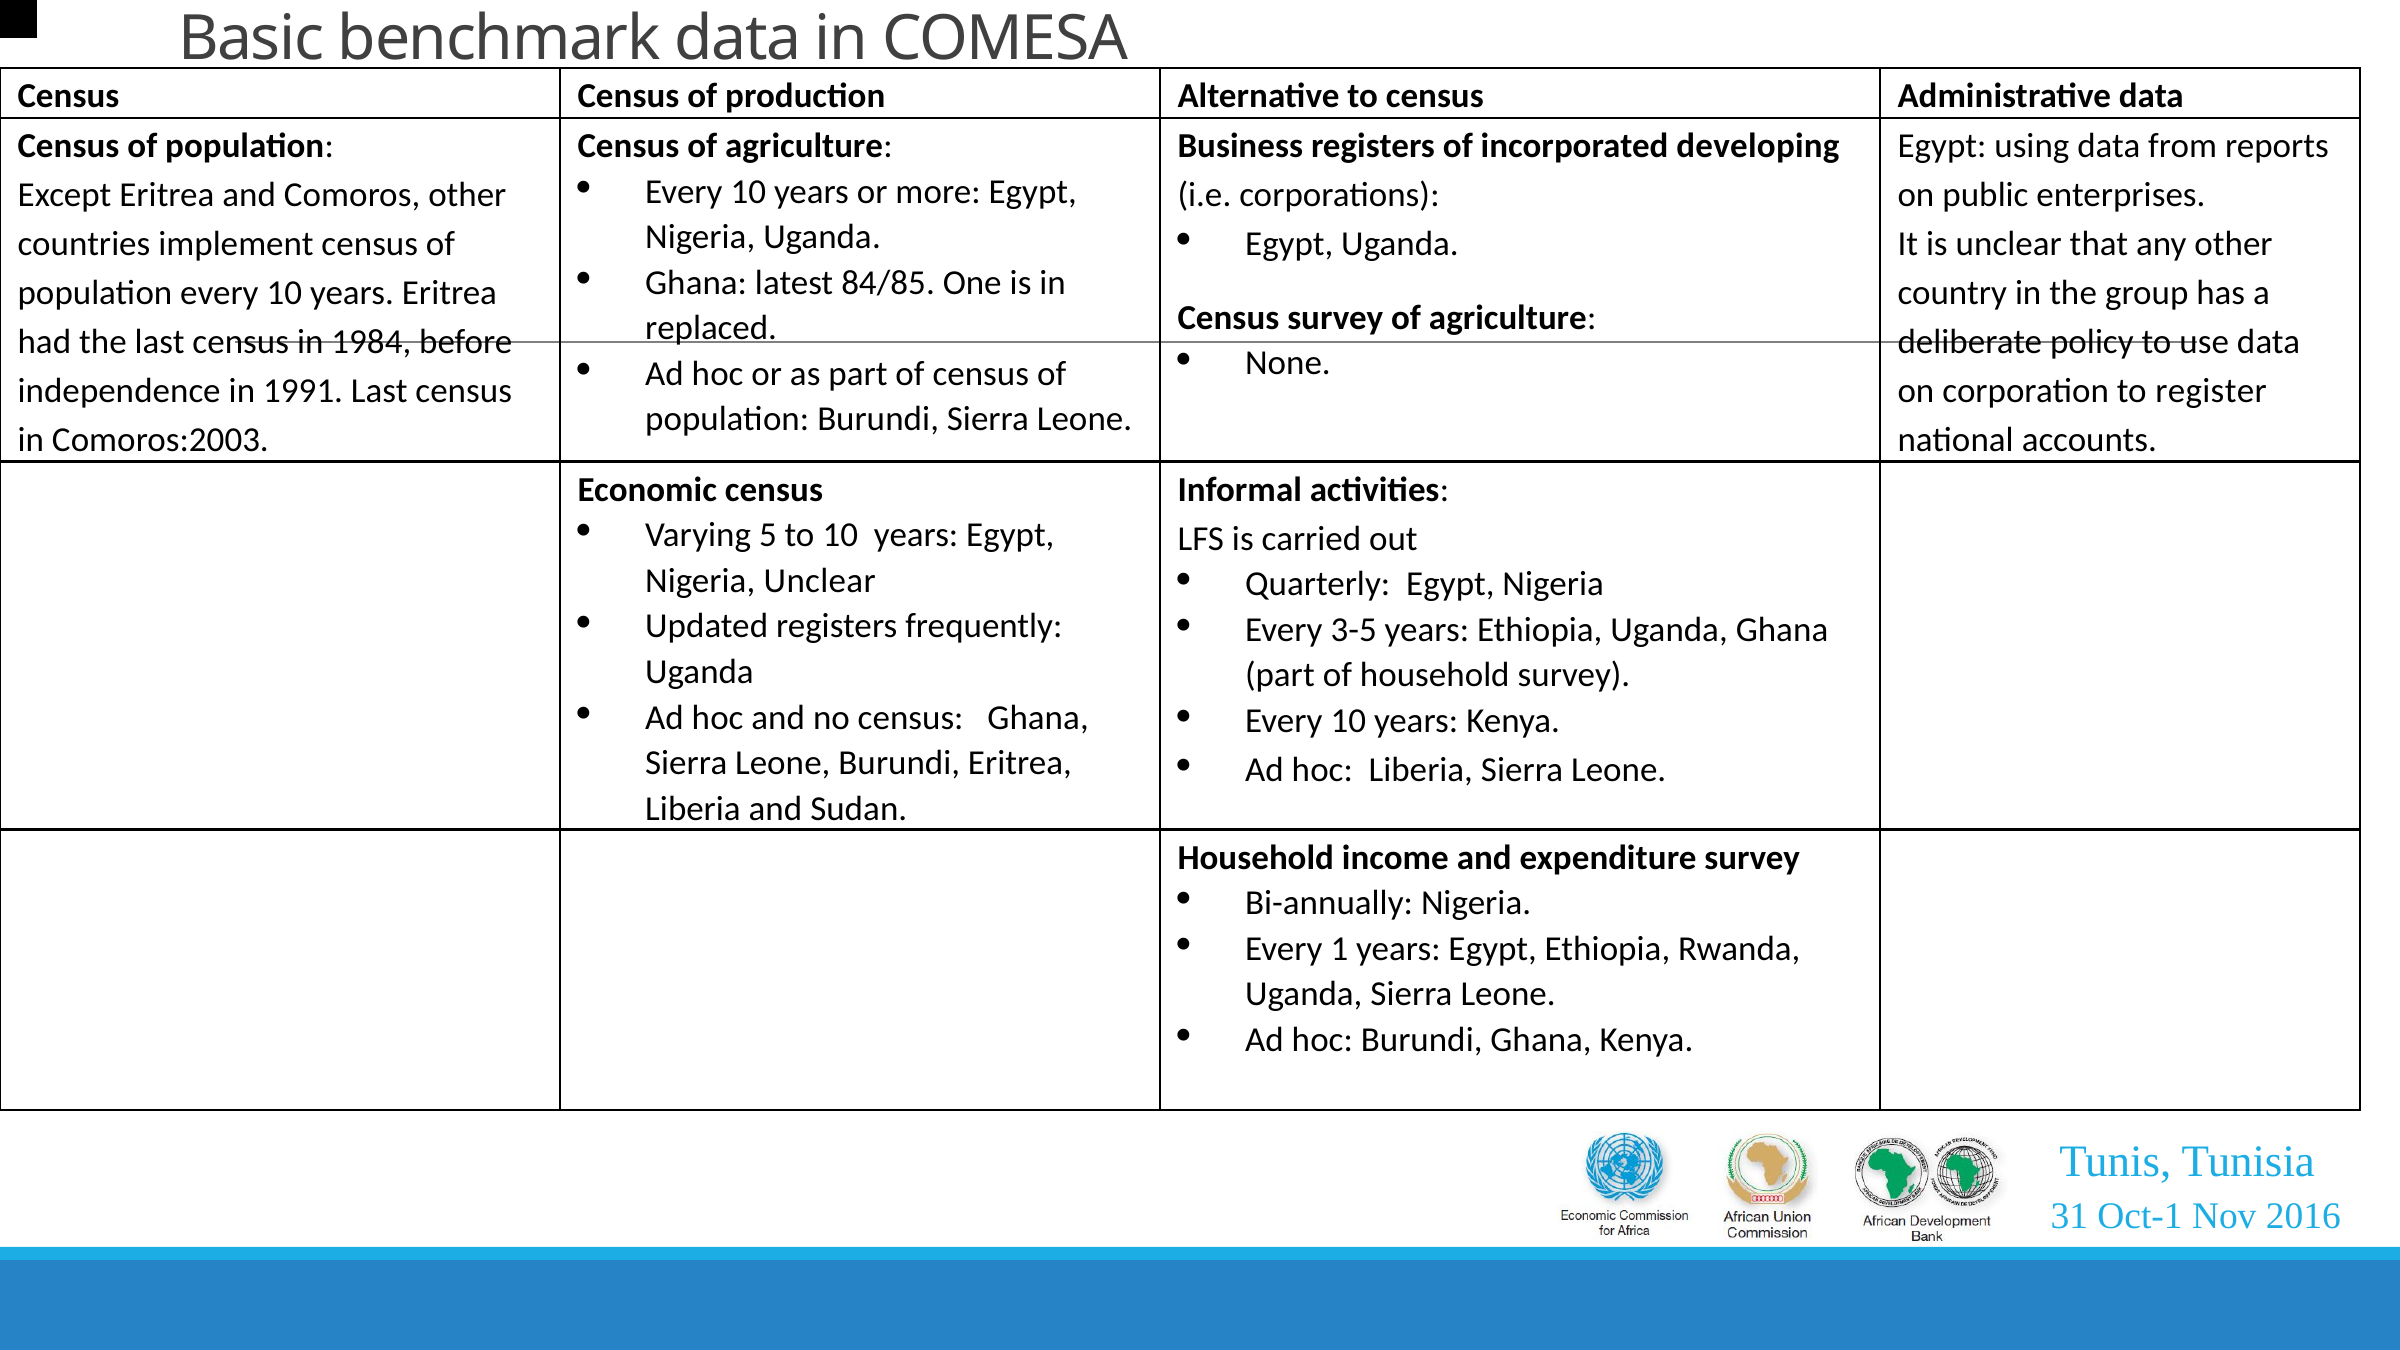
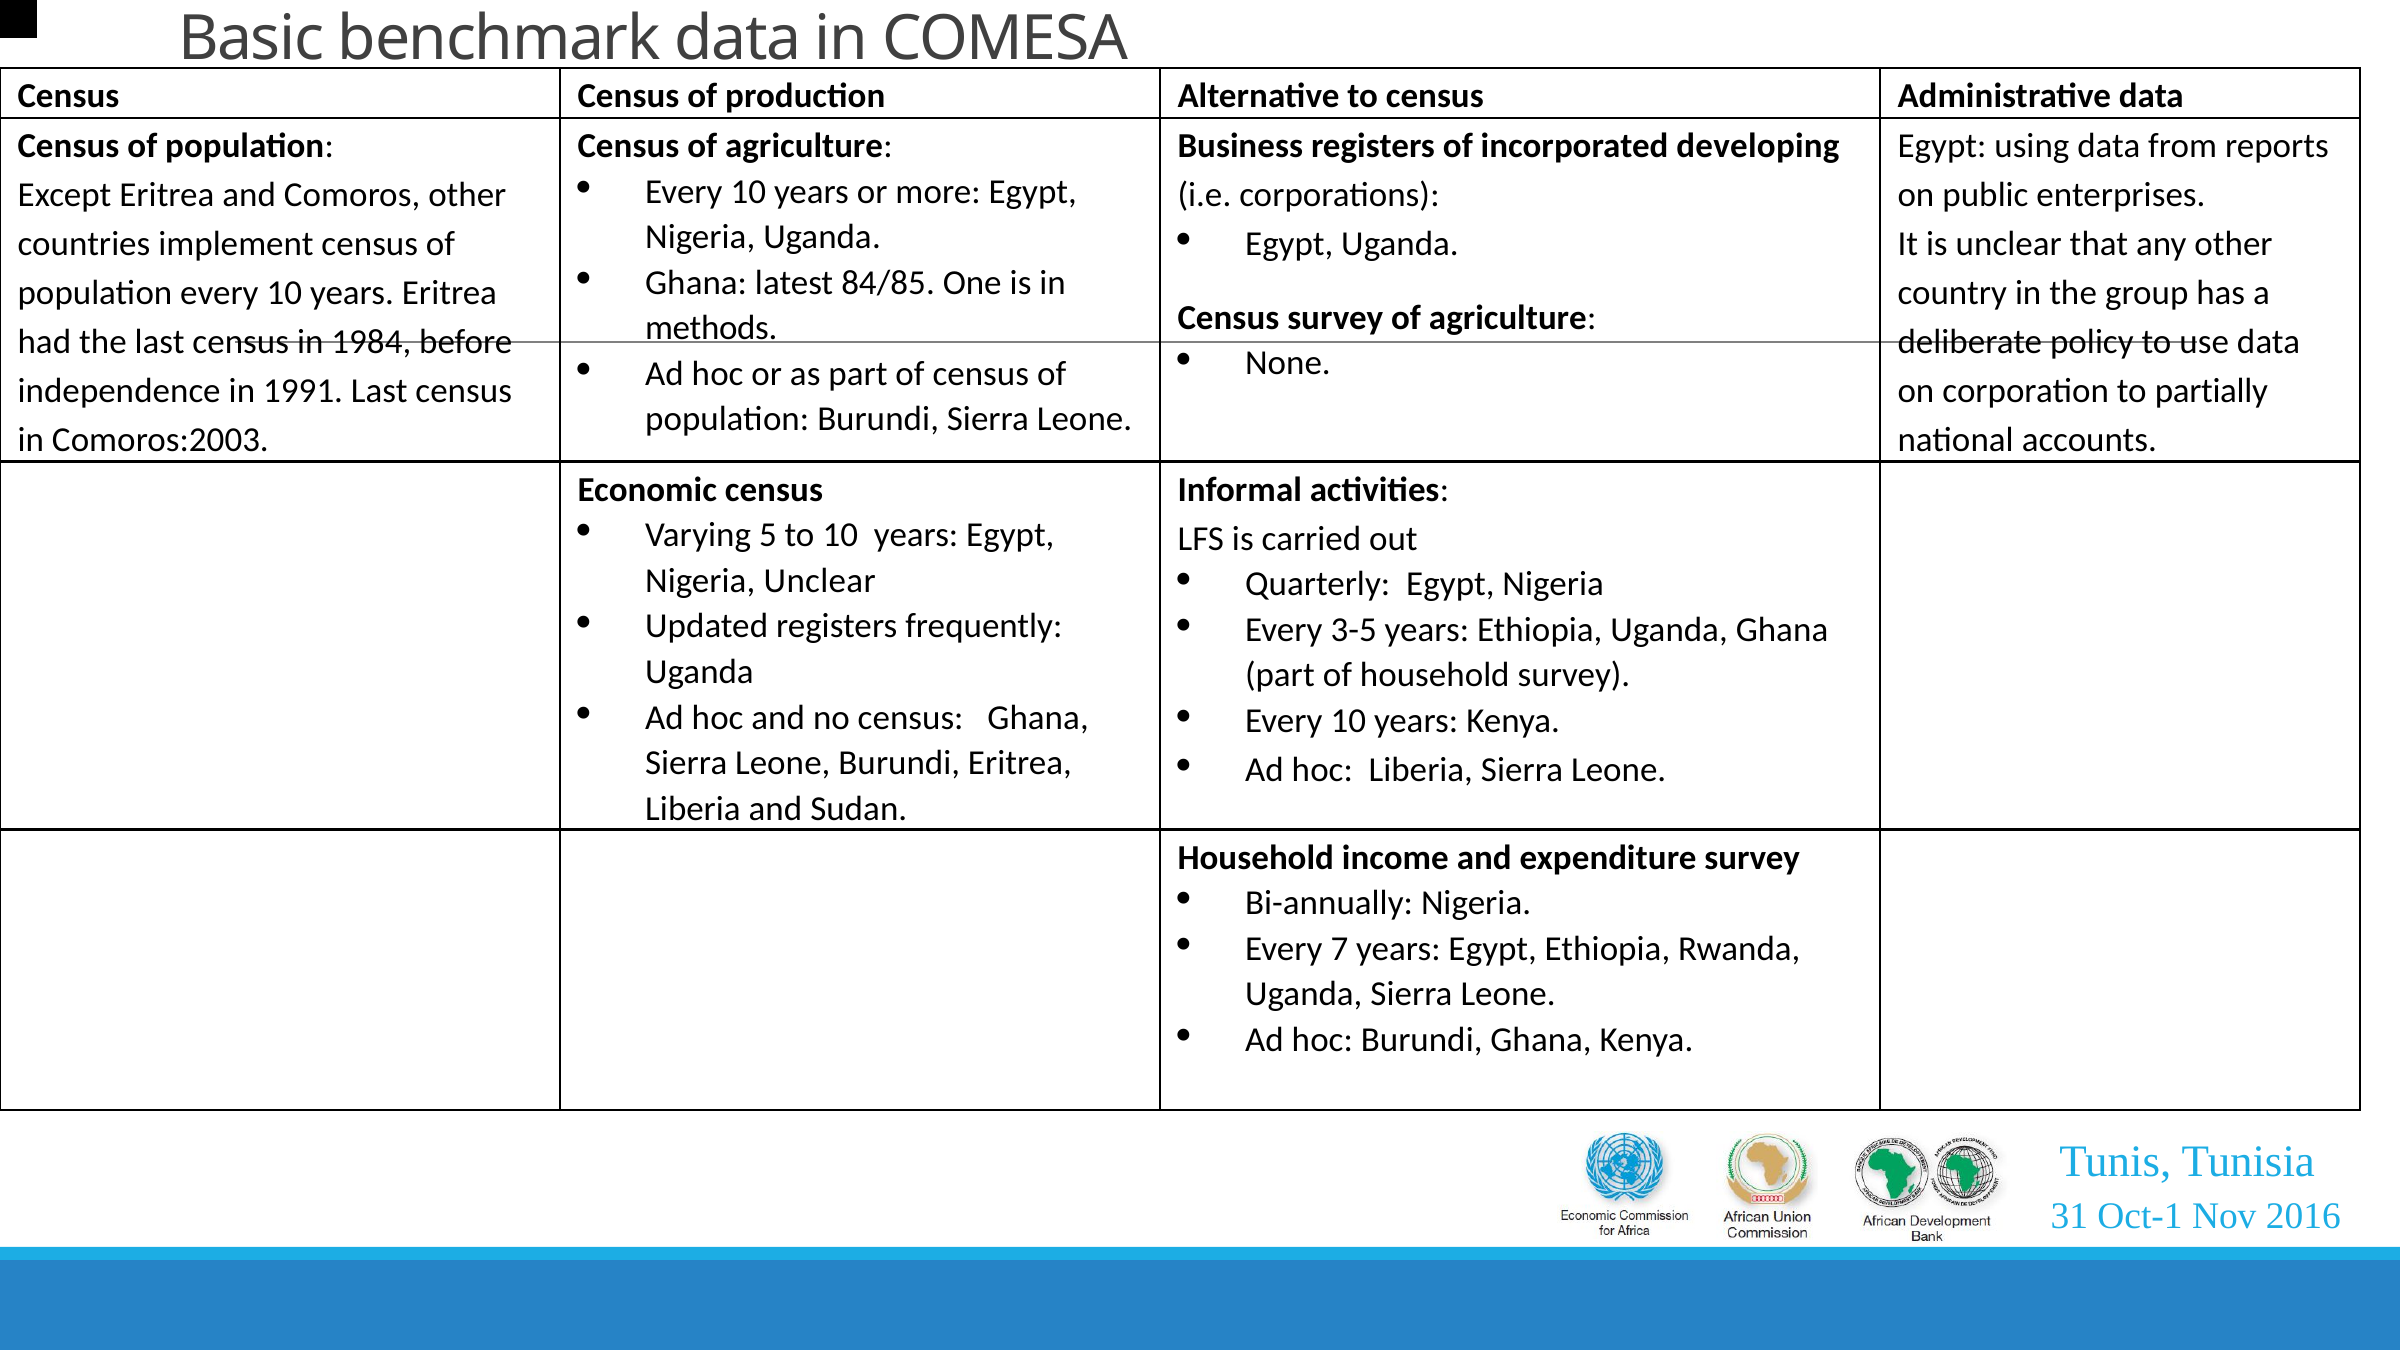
replaced: replaced -> methods
register: register -> partially
1: 1 -> 7
